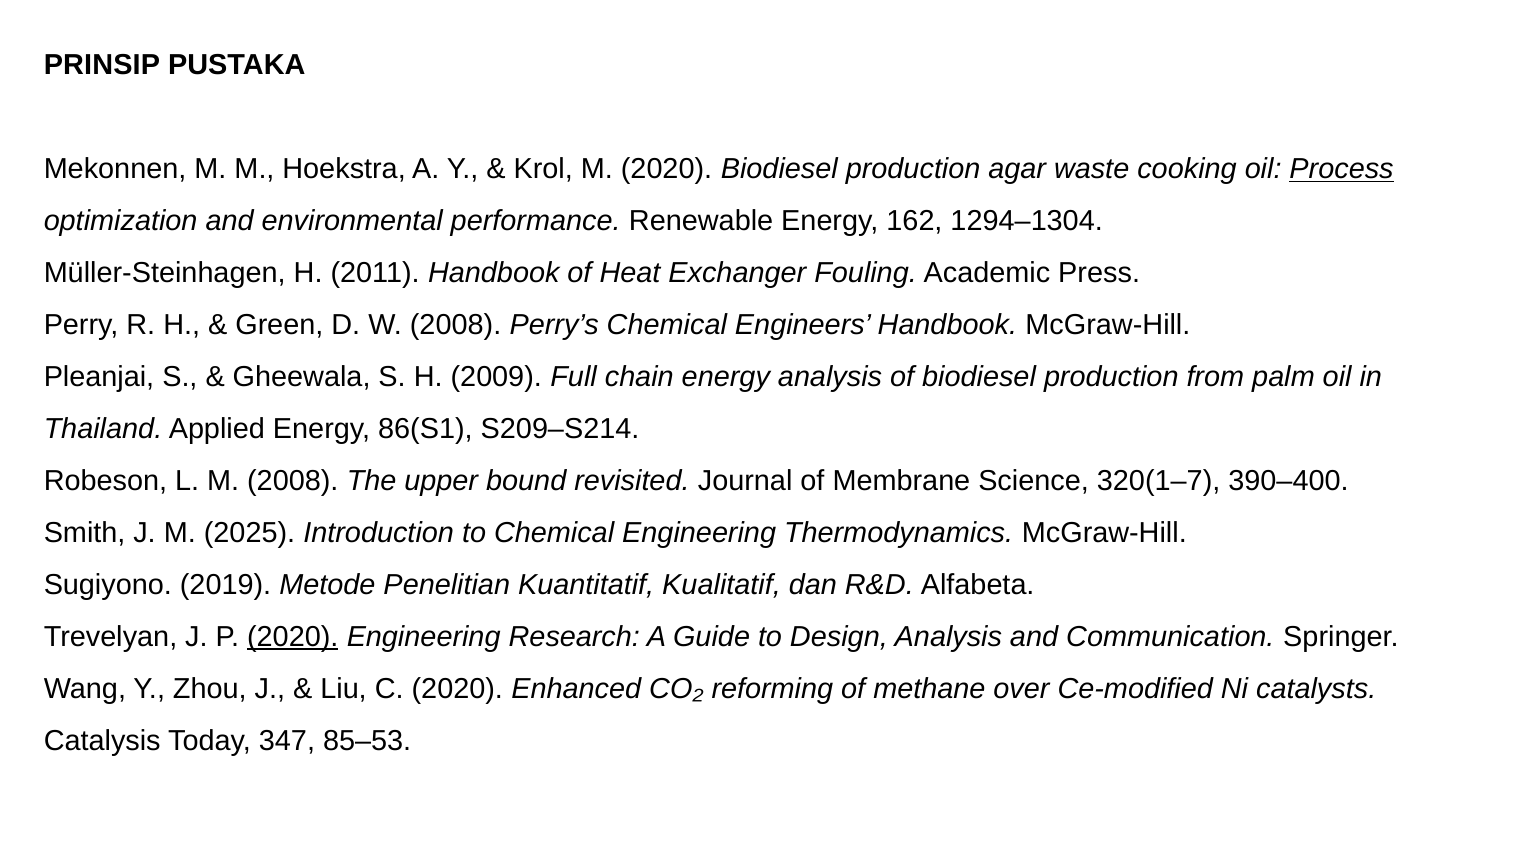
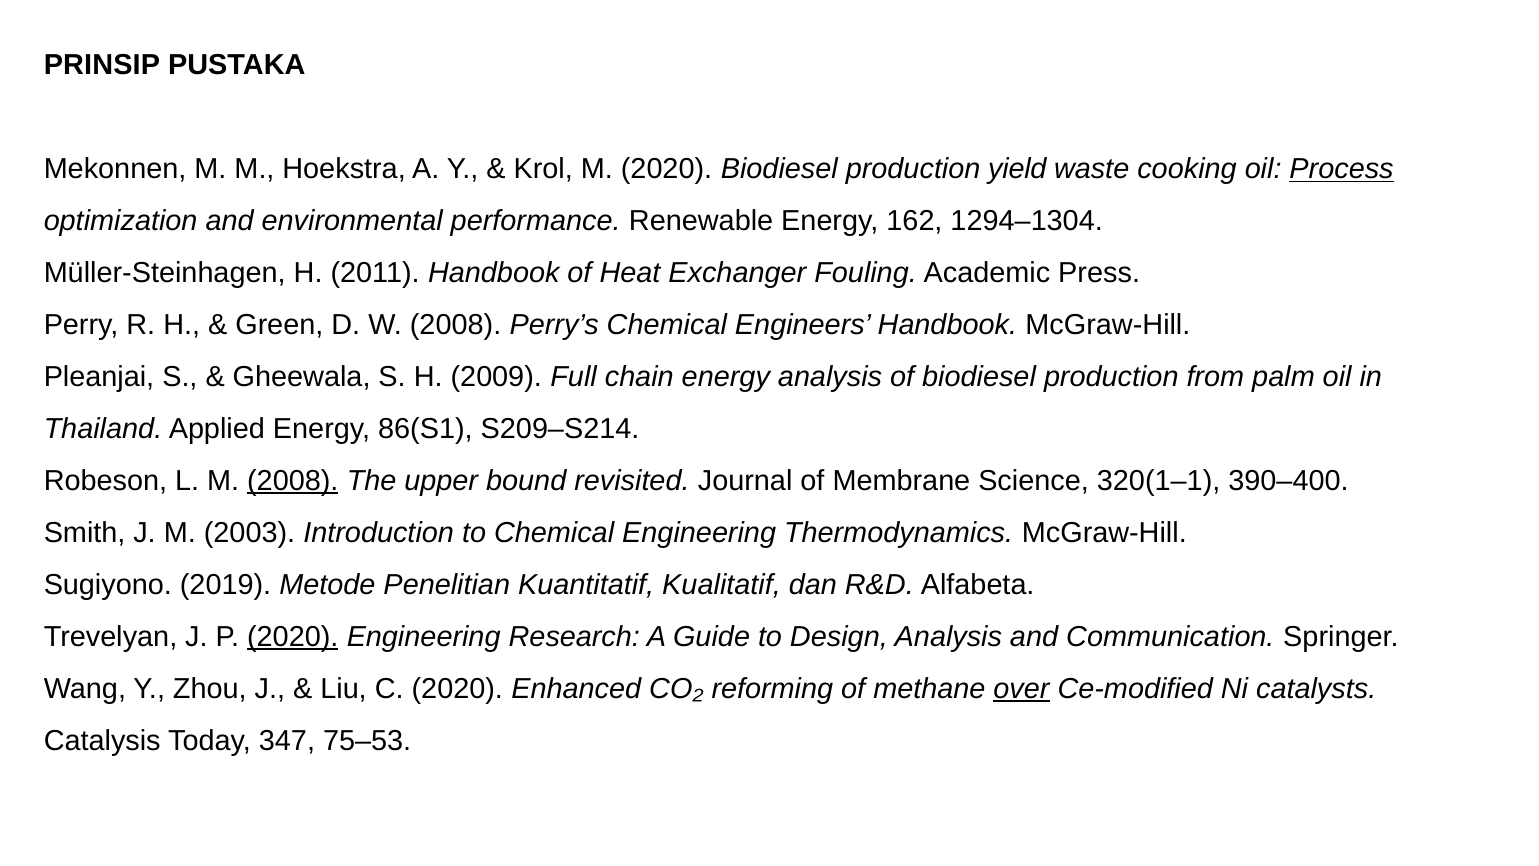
agar: agar -> yield
2008 at (293, 481) underline: none -> present
320(1–7: 320(1–7 -> 320(1–1
2025: 2025 -> 2003
over underline: none -> present
85–53: 85–53 -> 75–53
